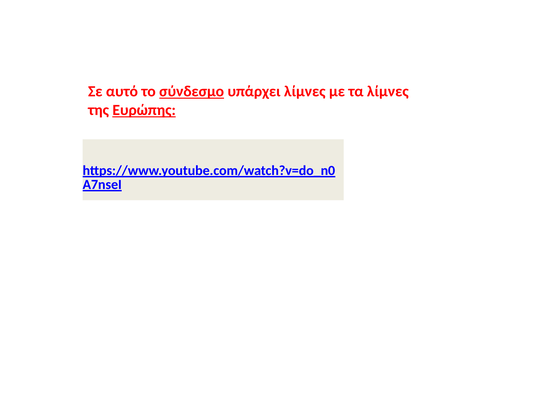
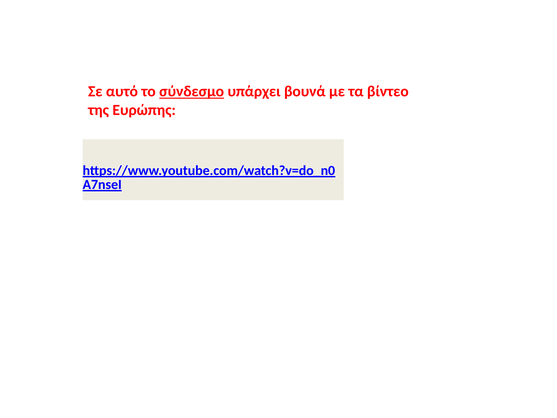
υπάρχει λίμνες: λίμνες -> βουνά
τα λίμνες: λίμνες -> βίντεο
Ευρώπης underline: present -> none
